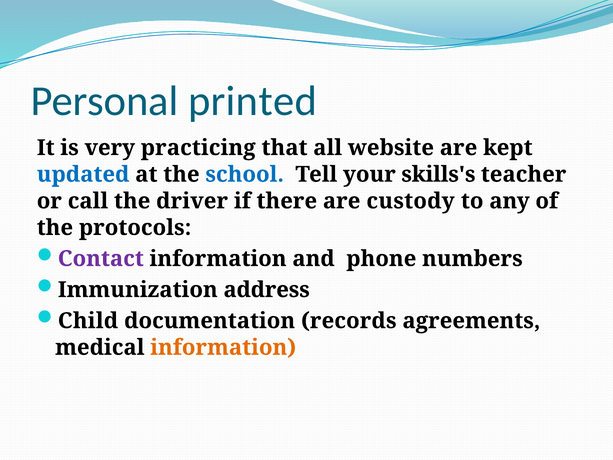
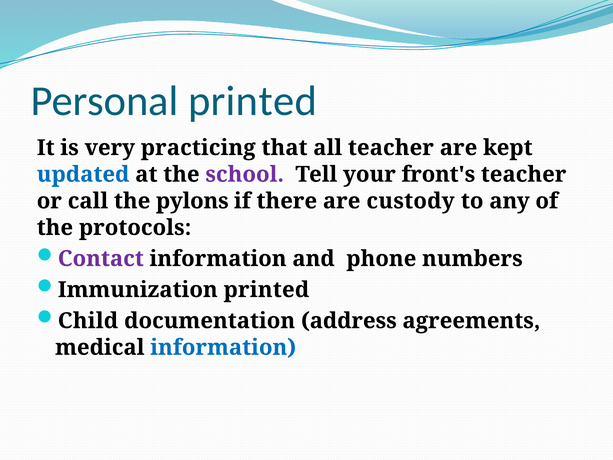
all website: website -> teacher
school colour: blue -> purple
skills's: skills's -> front's
driver: driver -> pylons
Immunization address: address -> printed
records: records -> address
information at (223, 347) colour: orange -> blue
